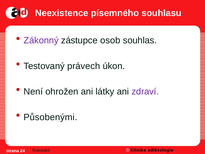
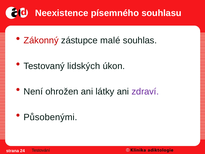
Zákonný colour: purple -> red
osob: osob -> malé
právech: právech -> lidských
